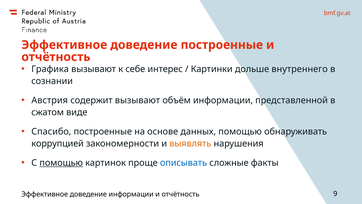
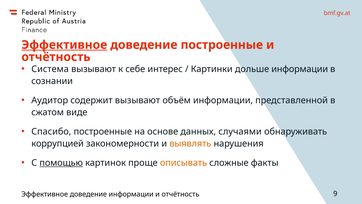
Эффективное at (64, 45) underline: none -> present
Графика: Графика -> Система
дольше внутреннего: внутреннего -> информации
Австрия: Австрия -> Аудитор
данных помощью: помощью -> случаями
описывать colour: blue -> orange
